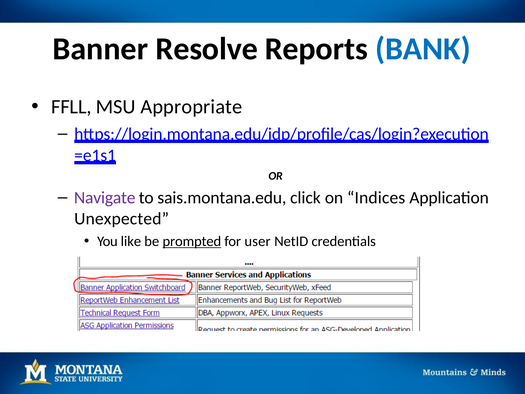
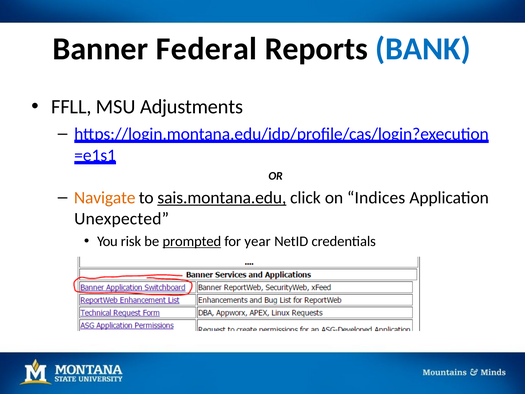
Resolve: Resolve -> Federal
Appropriate: Appropriate -> Adjustments
Navigate colour: purple -> orange
sais.montana.edu underline: none -> present
like: like -> risk
user: user -> year
